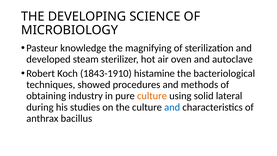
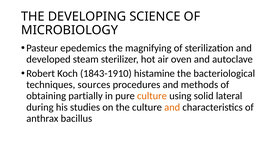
knowledge: knowledge -> epedemics
showed: showed -> sources
industry: industry -> partially
and at (172, 107) colour: blue -> orange
